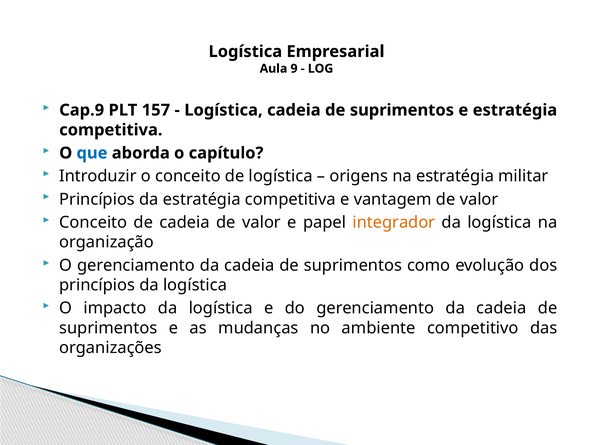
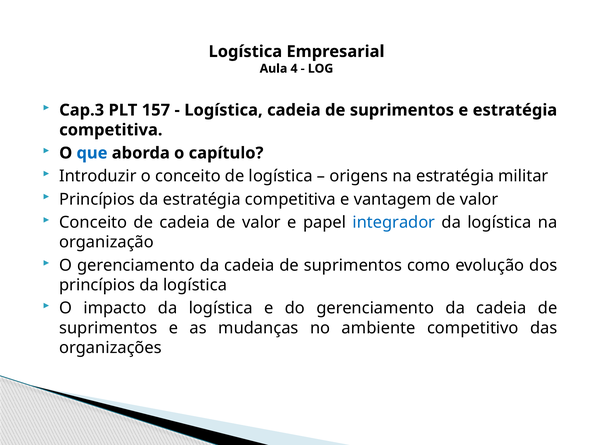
9: 9 -> 4
Cap.9: Cap.9 -> Cap.3
integrador colour: orange -> blue
